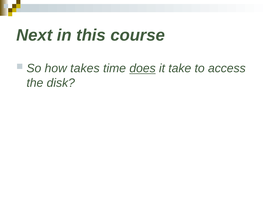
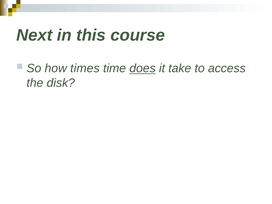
takes: takes -> times
